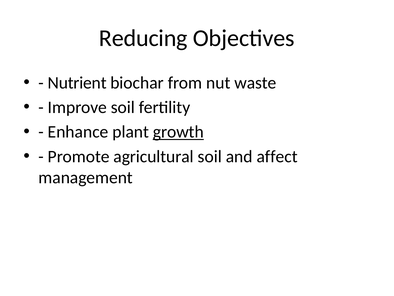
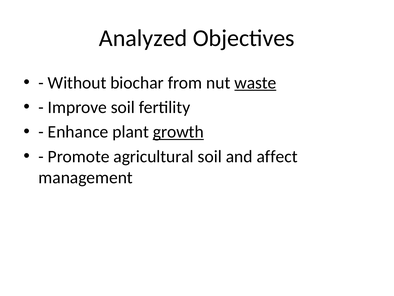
Reducing: Reducing -> Analyzed
Nutrient: Nutrient -> Without
waste underline: none -> present
